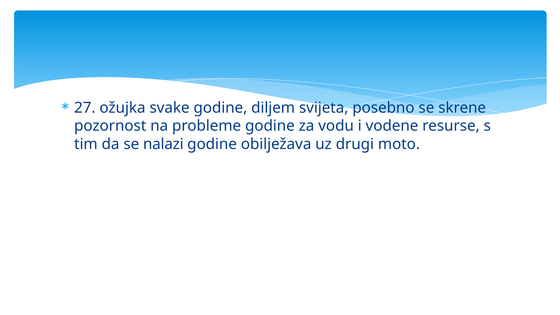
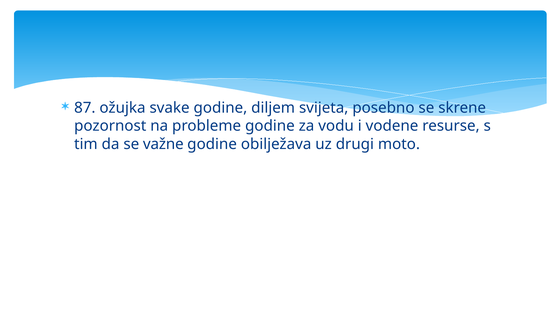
27: 27 -> 87
nalazi: nalazi -> važne
